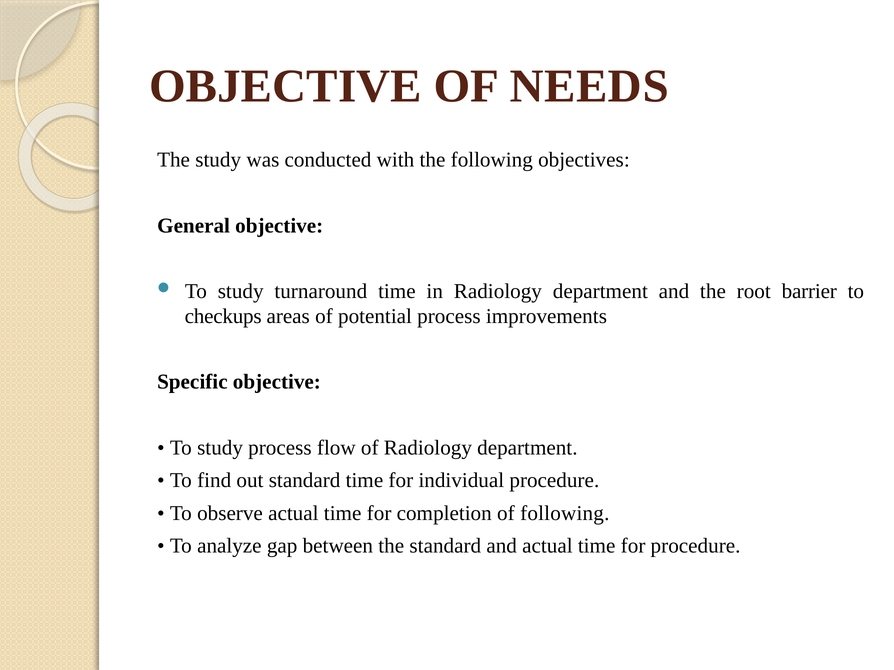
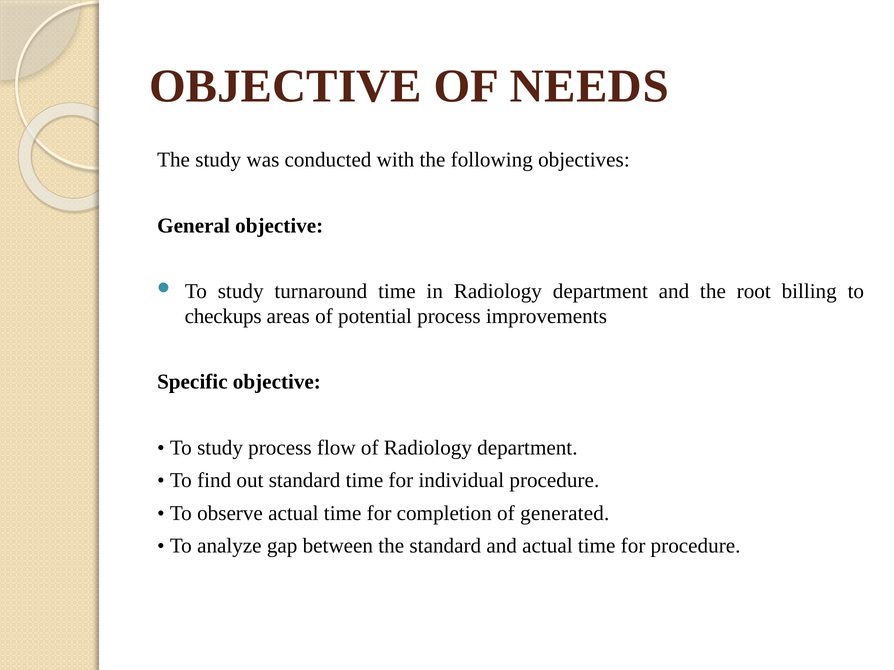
barrier: barrier -> billing
of following: following -> generated
